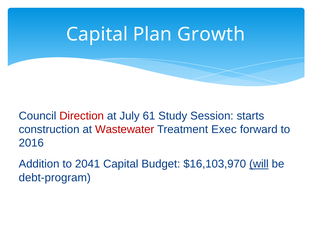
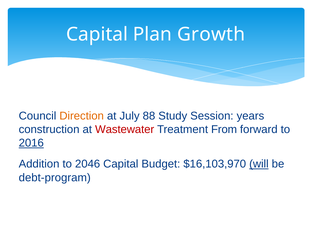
Direction colour: red -> orange
61: 61 -> 88
starts: starts -> years
Exec: Exec -> From
2016 underline: none -> present
2041: 2041 -> 2046
